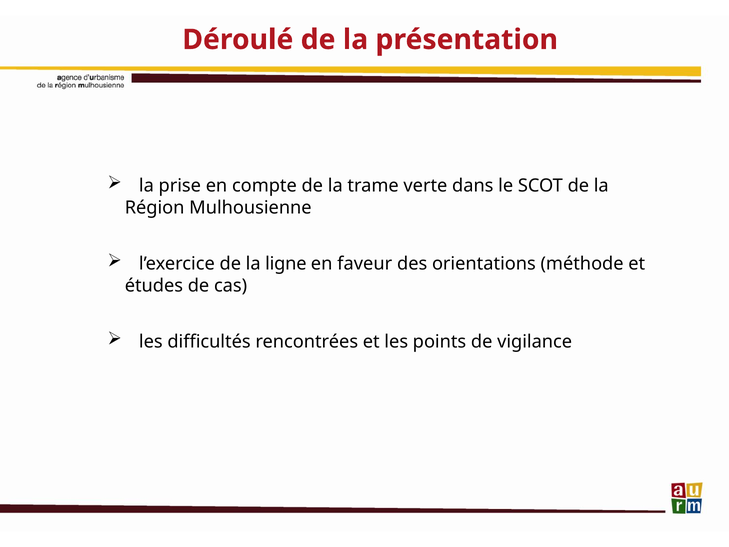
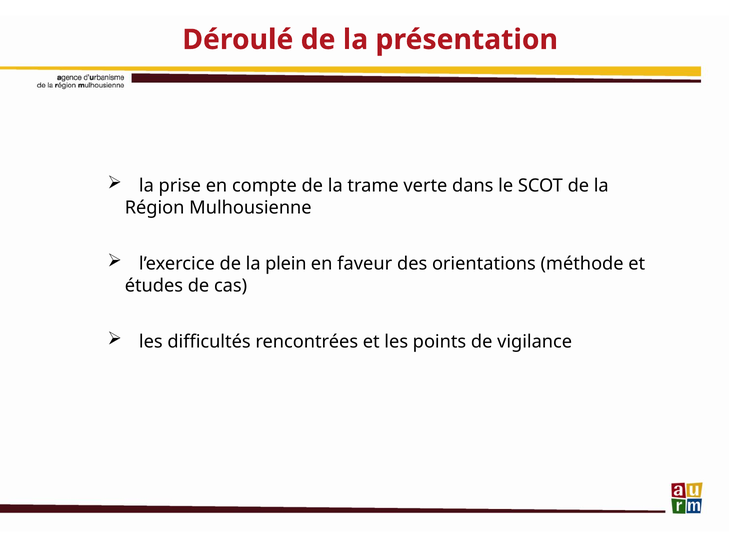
ligne: ligne -> plein
